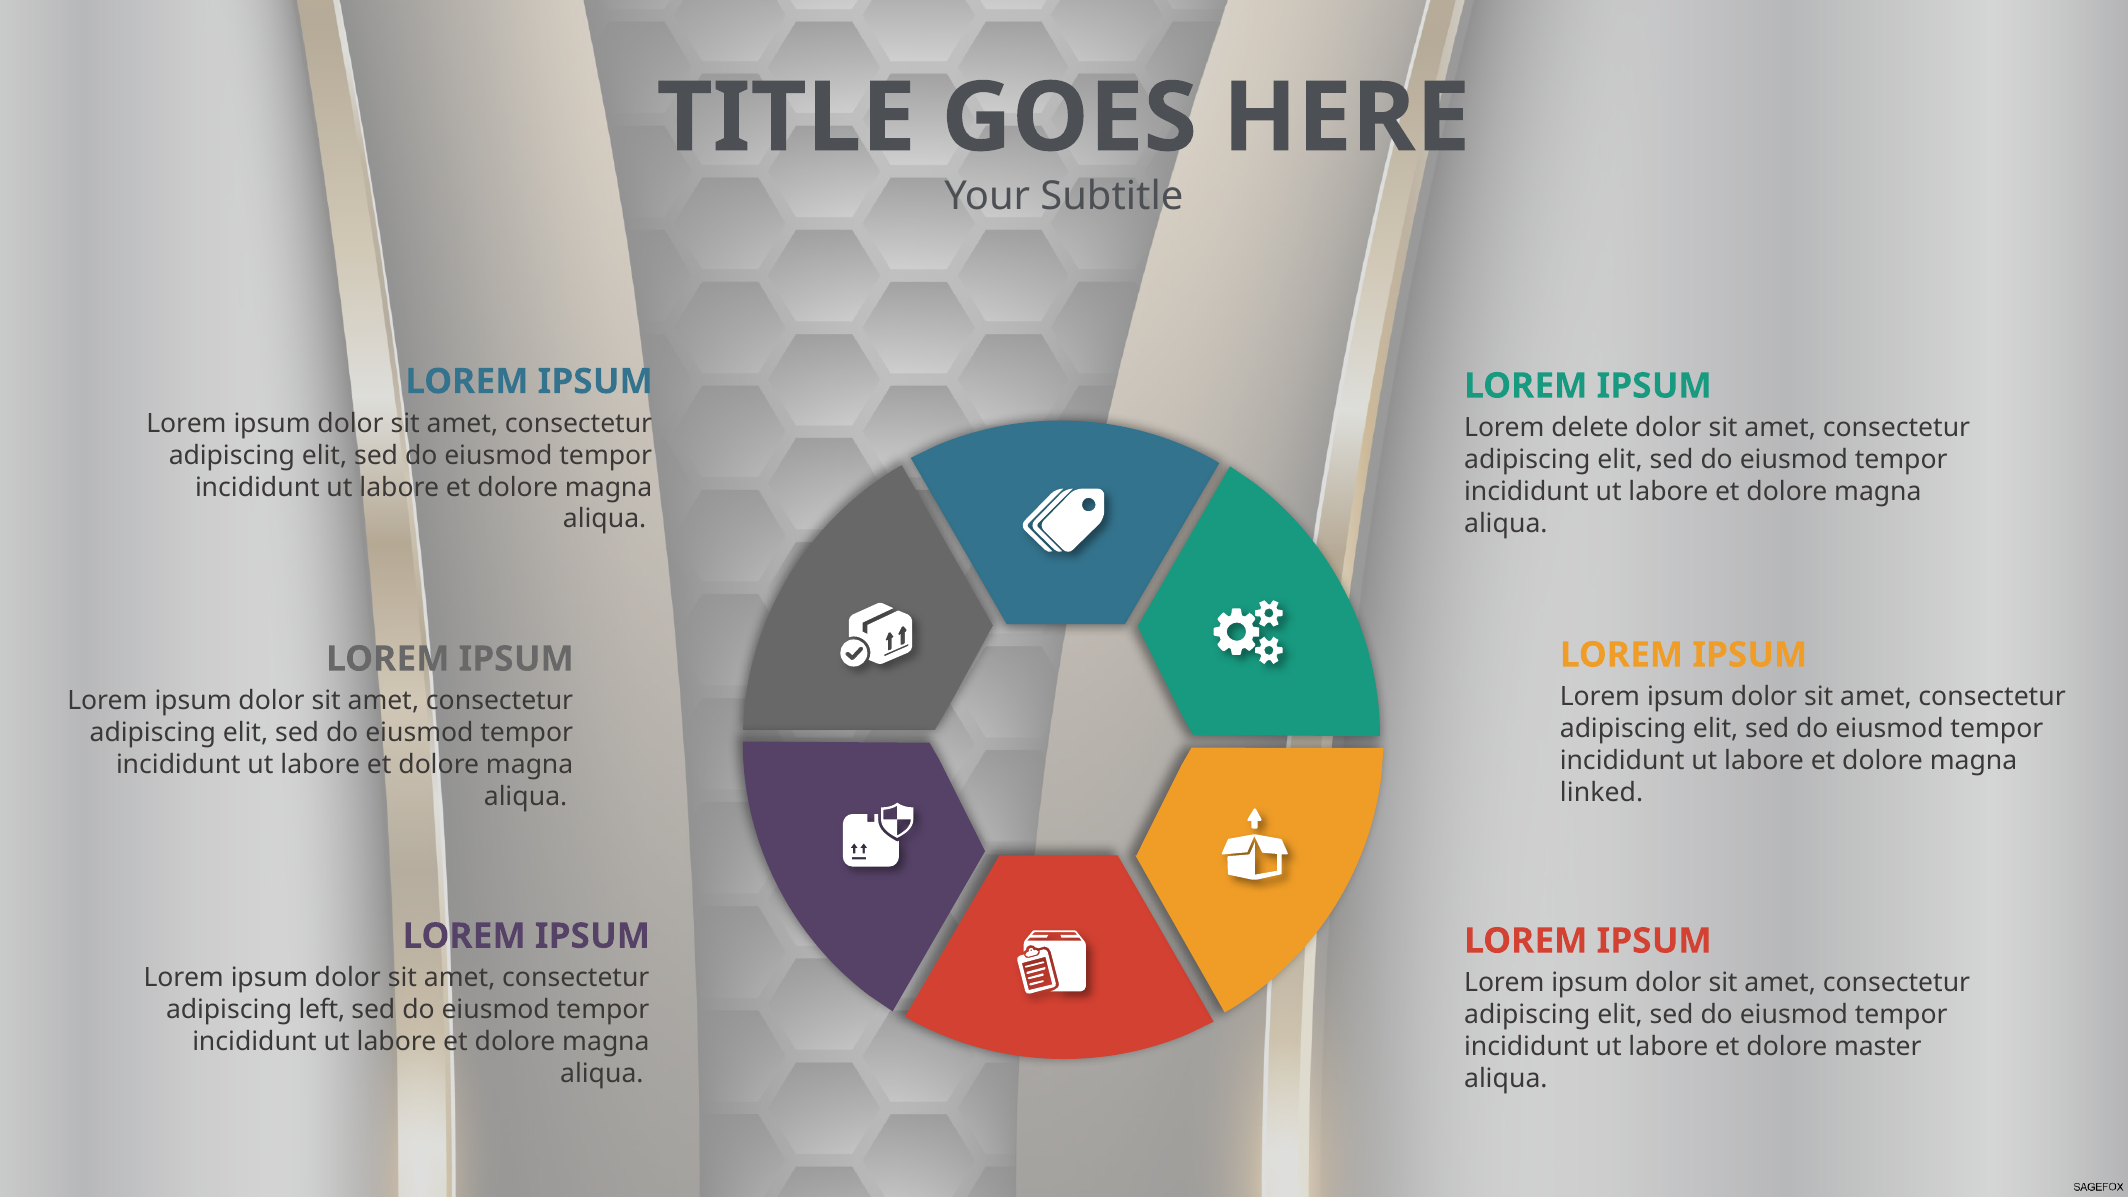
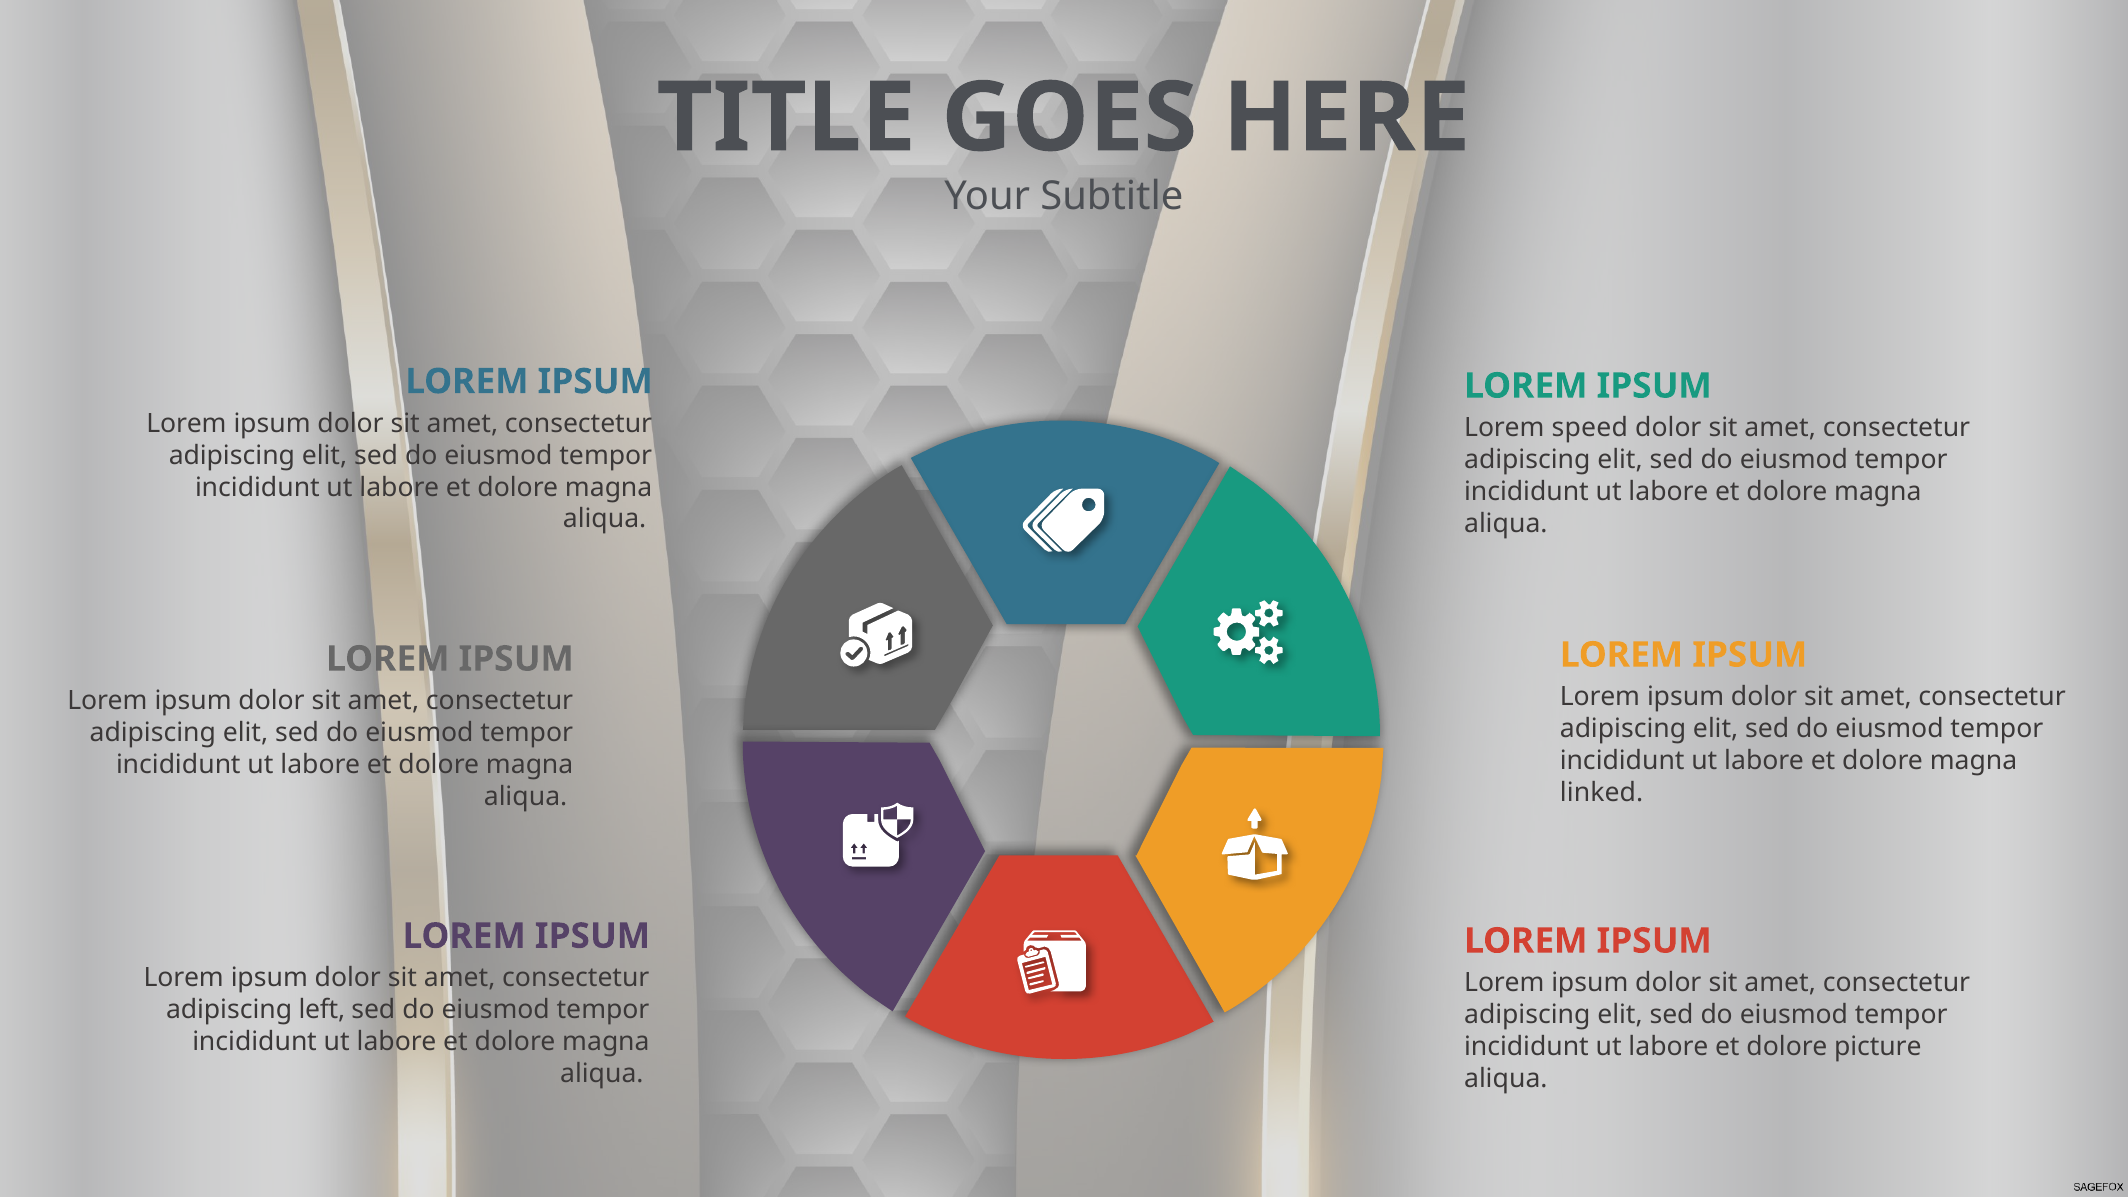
delete: delete -> speed
master: master -> picture
